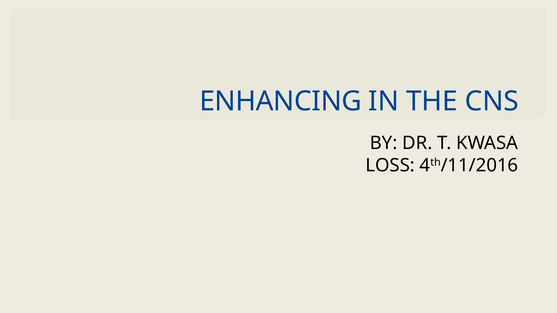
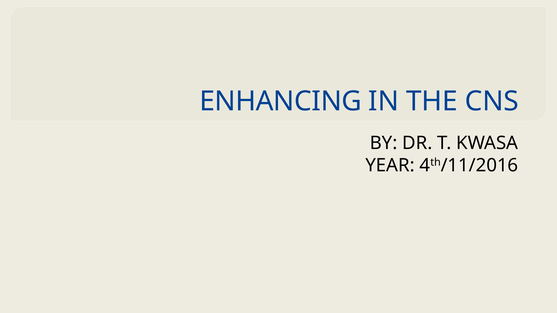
LOSS: LOSS -> YEAR
